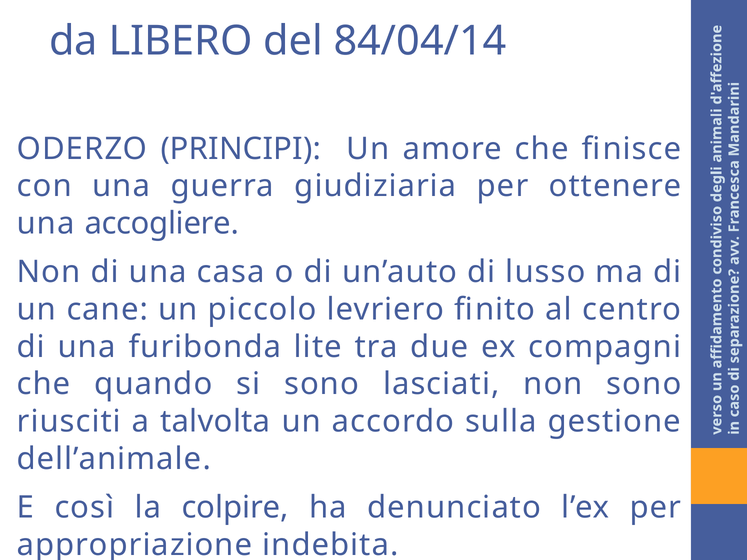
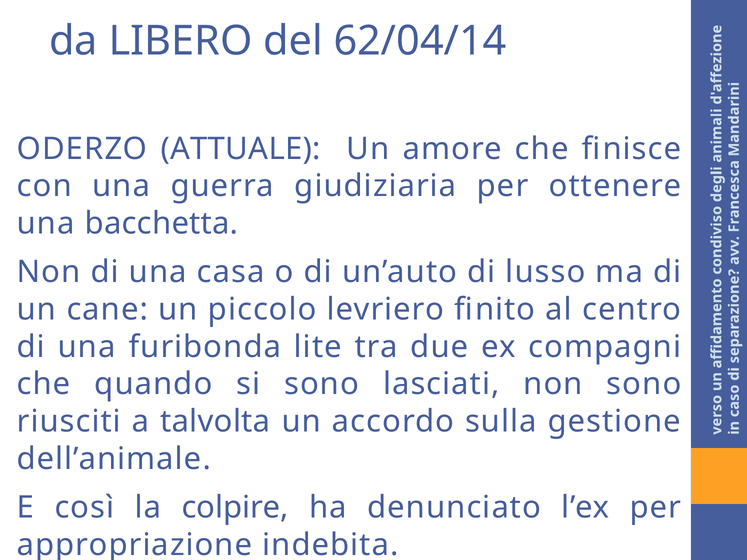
84/04/14: 84/04/14 -> 62/04/14
PRINCIPI: PRINCIPI -> ATTUALE
accogliere: accogliere -> bacchetta
